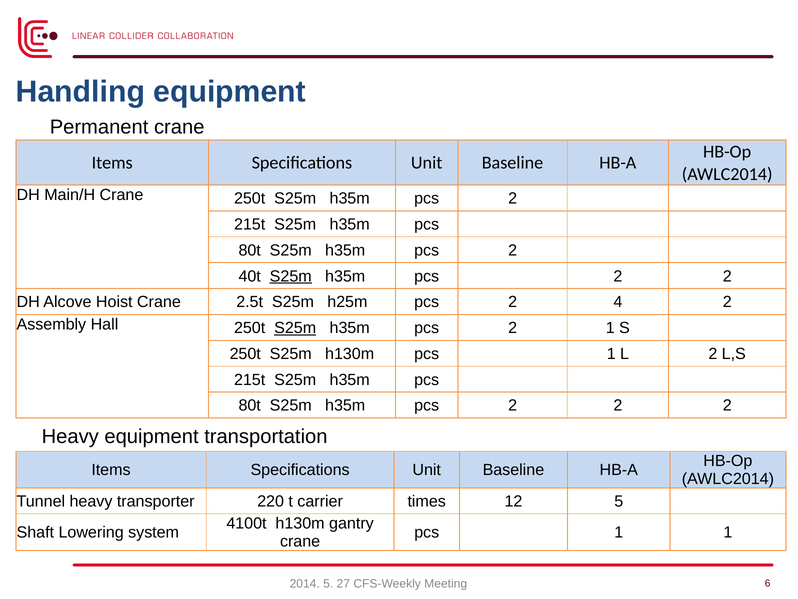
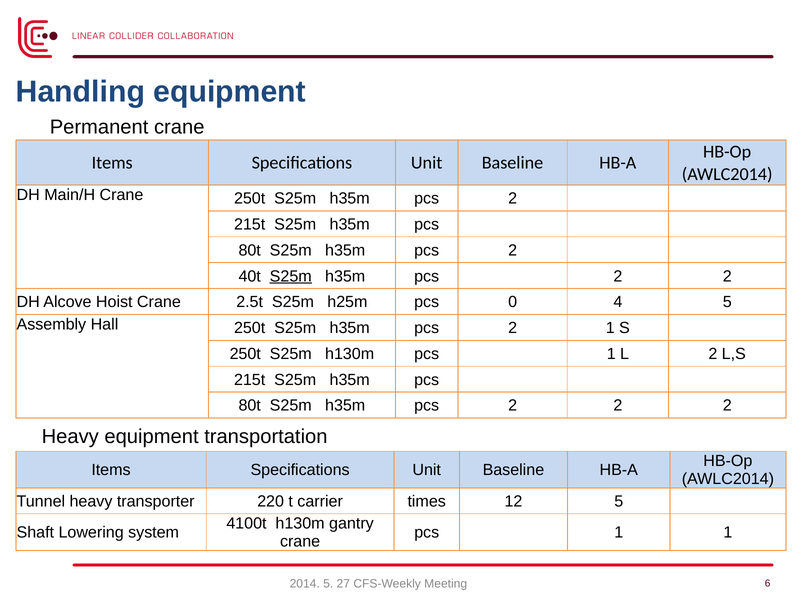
h25m pcs 2: 2 -> 0
4 2: 2 -> 5
S25m at (295, 328) underline: present -> none
